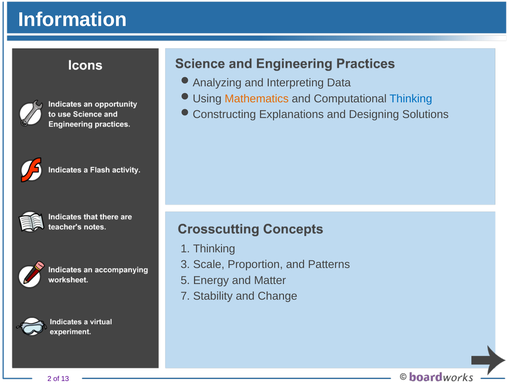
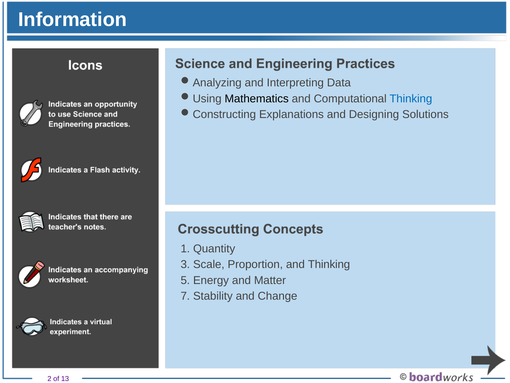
Mathematics colour: orange -> black
1 Thinking: Thinking -> Quantity
and Patterns: Patterns -> Thinking
